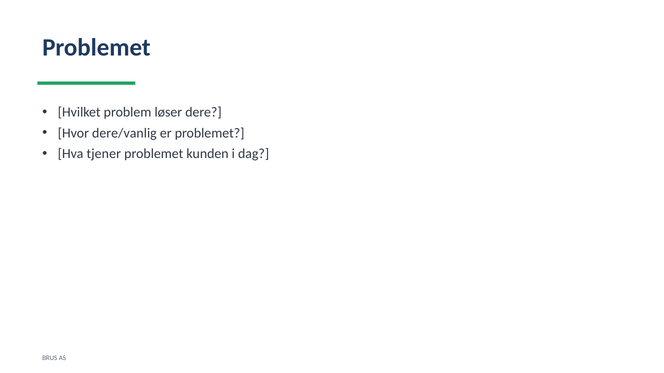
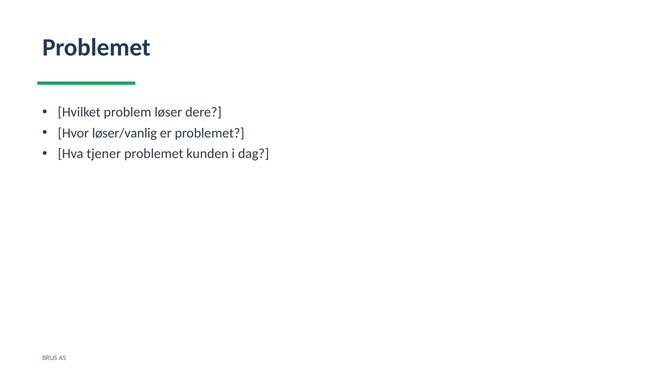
dere/vanlig: dere/vanlig -> løser/vanlig
